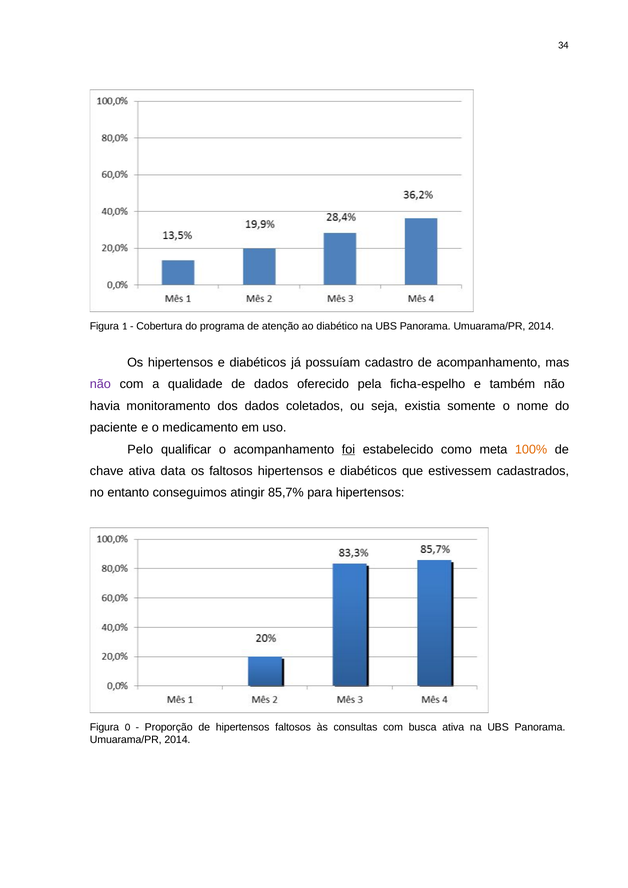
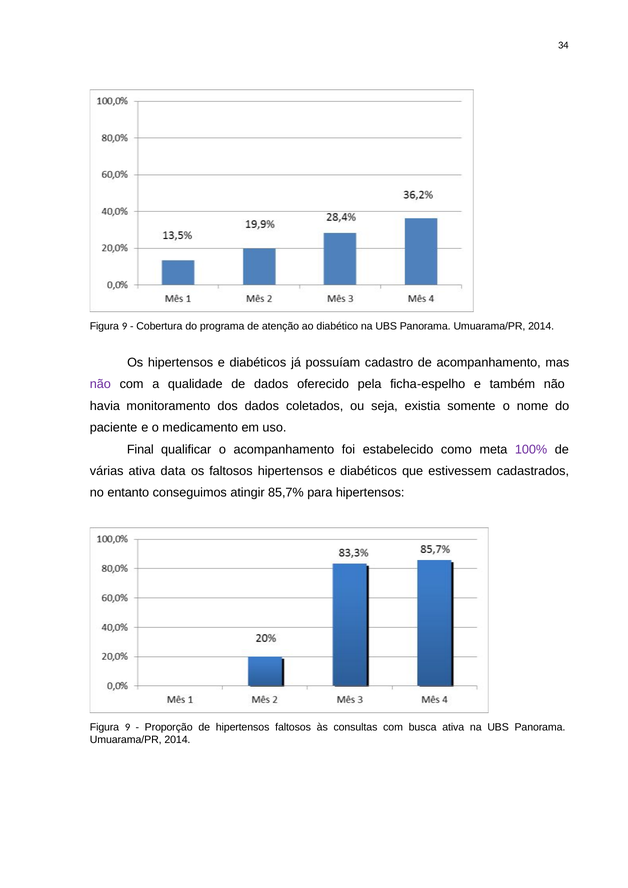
1 at (125, 326): 1 -> 9
Pelo: Pelo -> Final
foi underline: present -> none
100% colour: orange -> purple
chave: chave -> várias
0 at (128, 728): 0 -> 9
